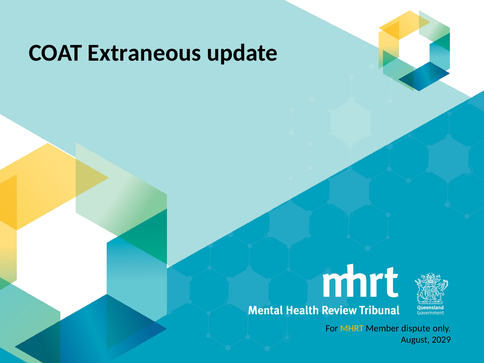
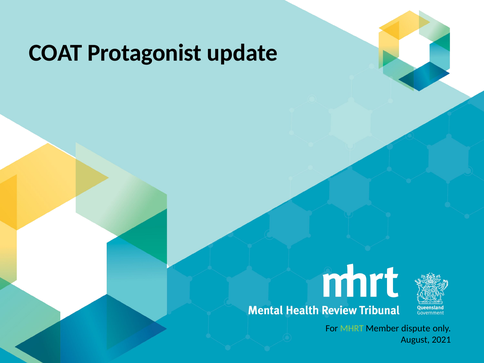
Extraneous: Extraneous -> Protagonist
MHRT colour: yellow -> light green
2029: 2029 -> 2021
